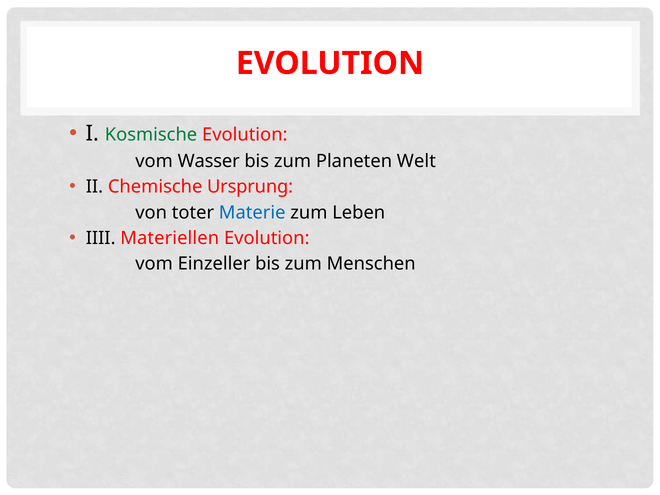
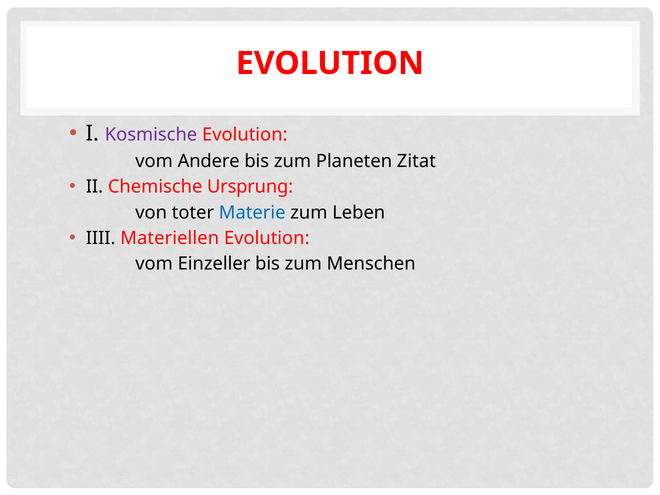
Kosmische colour: green -> purple
Wasser: Wasser -> Andere
Welt: Welt -> Zitat
